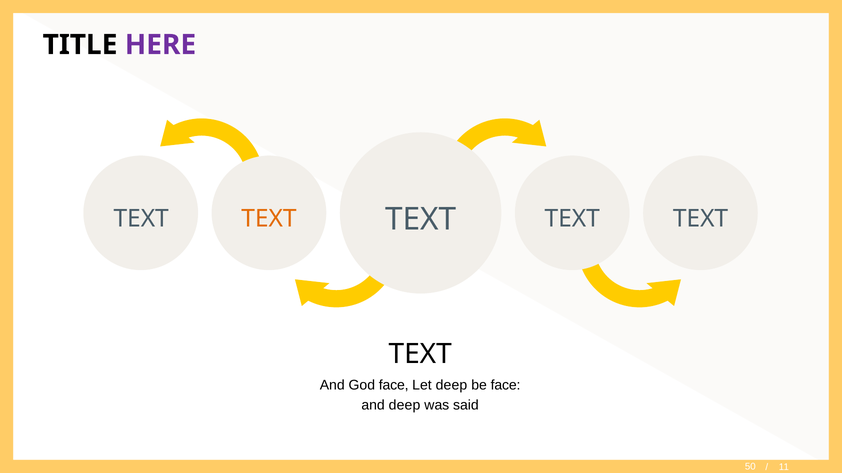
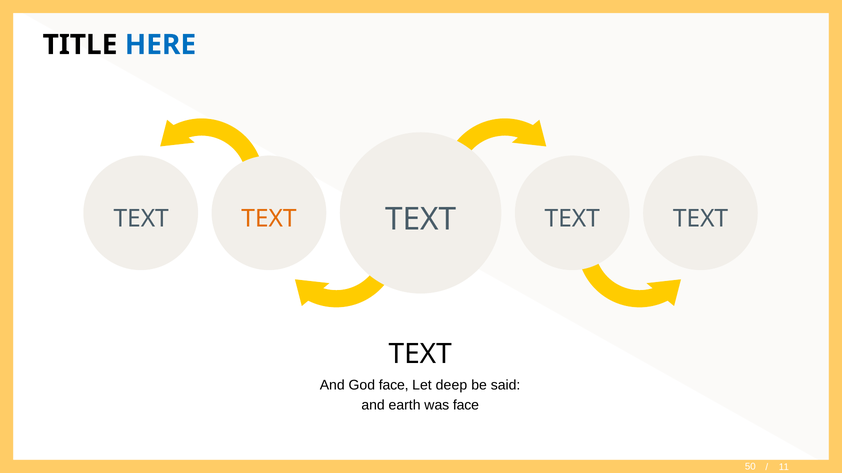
HERE colour: purple -> blue
be face: face -> said
and deep: deep -> earth
was said: said -> face
